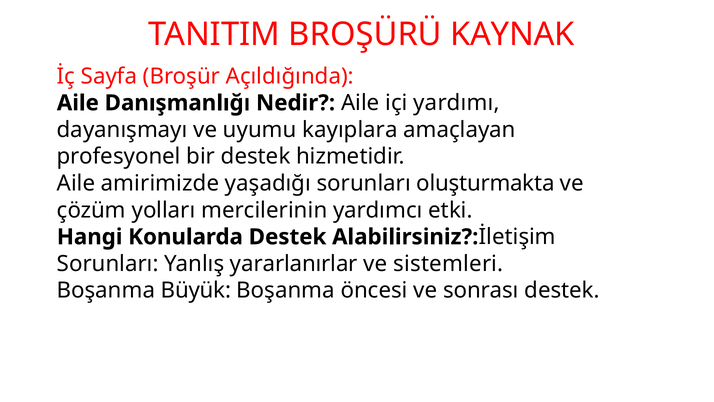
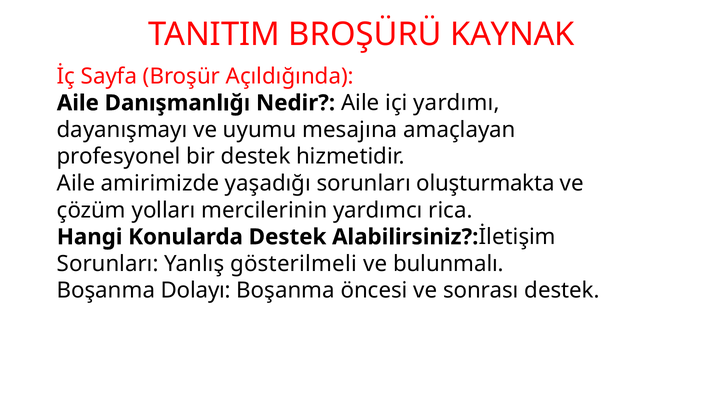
kayıplara: kayıplara -> mesajına
etki: etki -> rica
yararlanırlar: yararlanırlar -> gösterilmeli
sistemleri: sistemleri -> bulunmalı
Büyük: Büyük -> Dolayı
